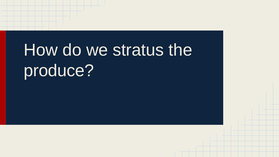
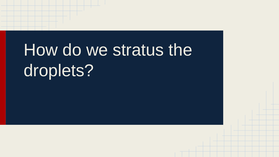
produce: produce -> droplets
